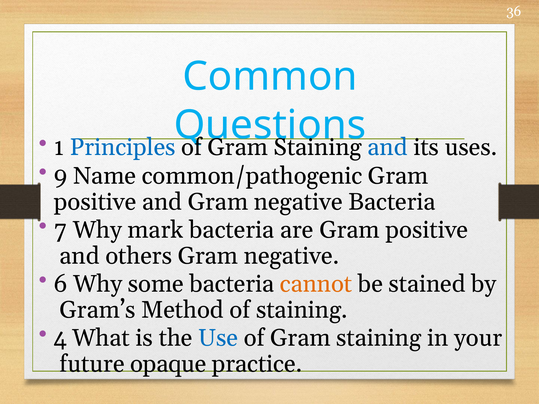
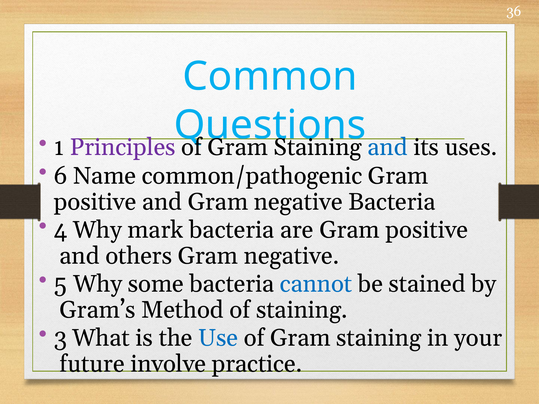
Principles colour: blue -> purple
9: 9 -> 6
7: 7 -> 4
6: 6 -> 5
cannot colour: orange -> blue
4: 4 -> 3
opaque: opaque -> involve
